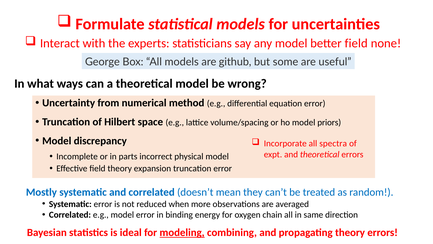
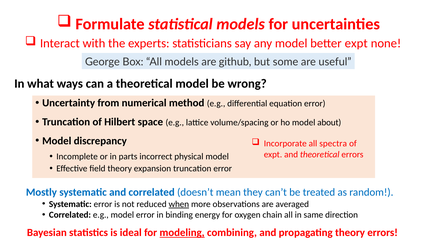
better field: field -> expt
priors: priors -> about
when underline: none -> present
